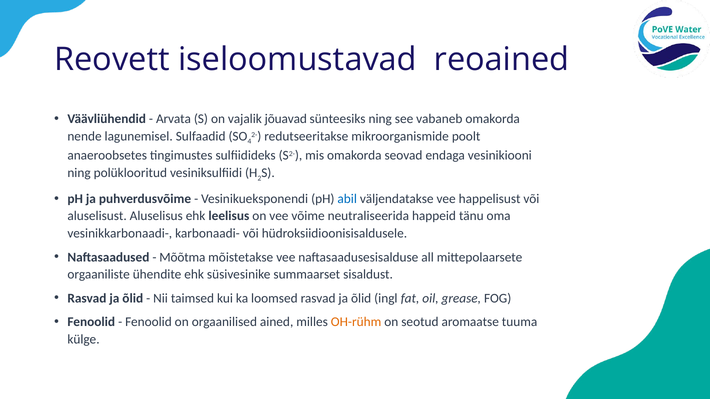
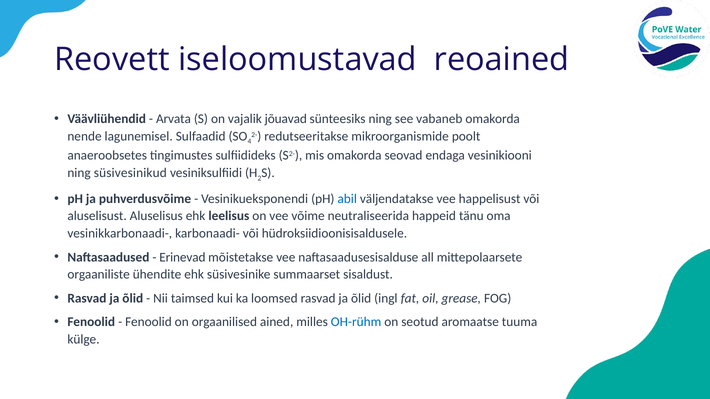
polüklooritud: polüklooritud -> süsivesinikud
Mõõtma: Mõõtma -> Erinevad
OH-rühm colour: orange -> blue
